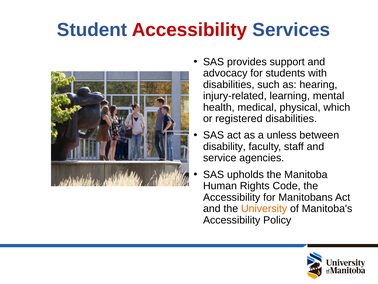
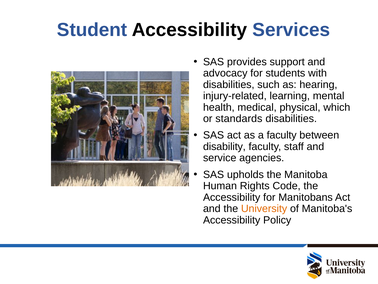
Accessibility at (189, 30) colour: red -> black
registered: registered -> standards
a unless: unless -> faculty
